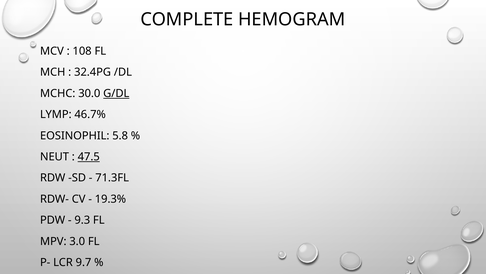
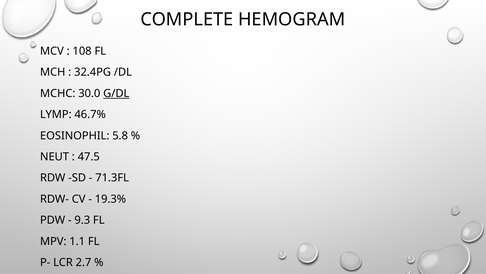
47.5 underline: present -> none
3.0: 3.0 -> 1.1
9.7: 9.7 -> 2.7
